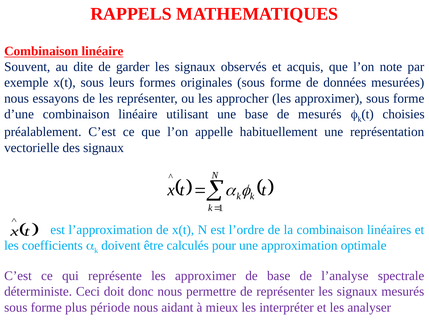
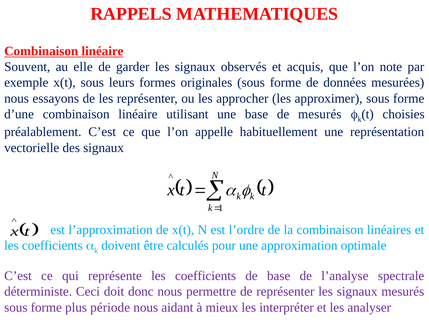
dite: dite -> elle
représente les approximer: approximer -> coefficients
